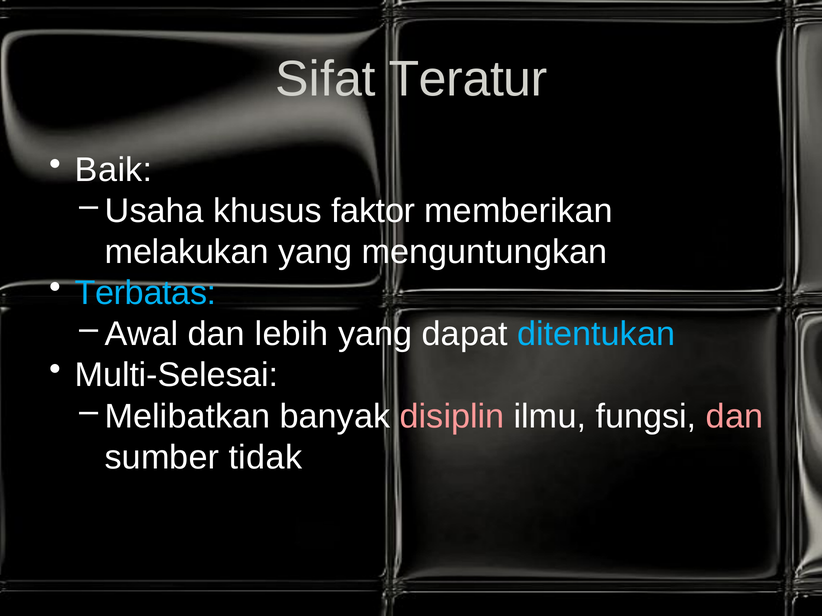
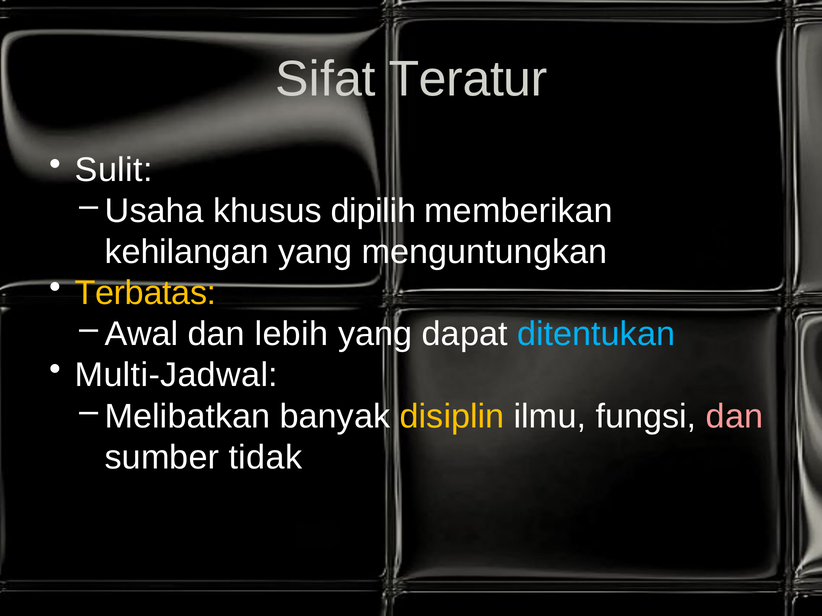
Baik: Baik -> Sulit
faktor: faktor -> dipilih
melakukan: melakukan -> kehilangan
Terbatas colour: light blue -> yellow
Multi-Selesai: Multi-Selesai -> Multi-Jadwal
disiplin colour: pink -> yellow
